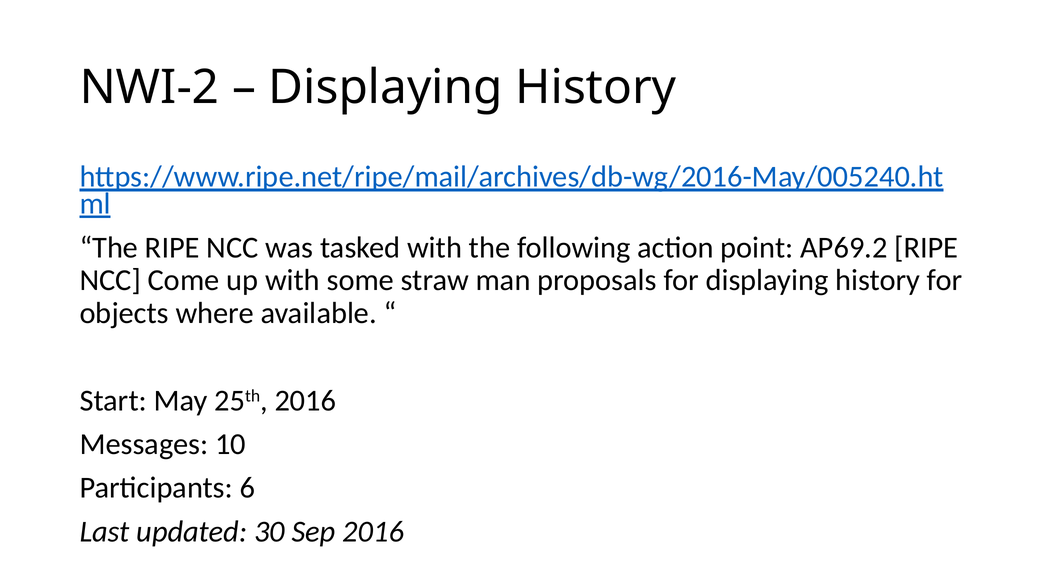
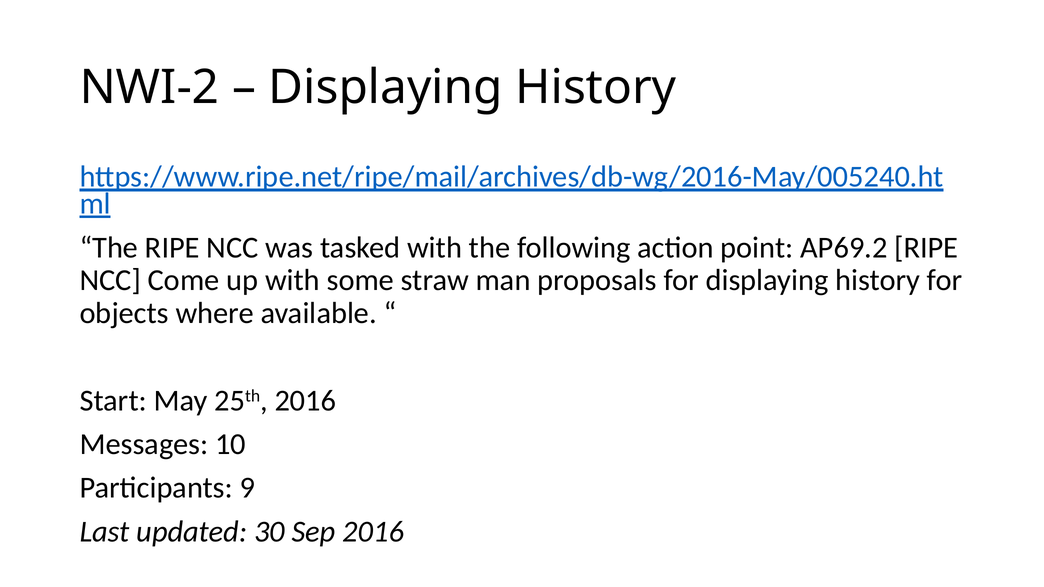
6: 6 -> 9
